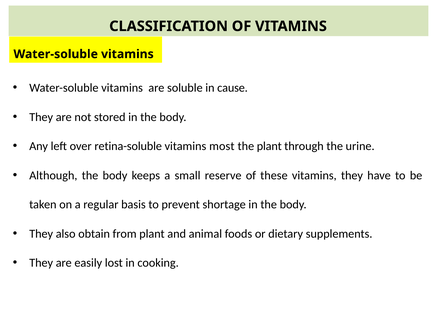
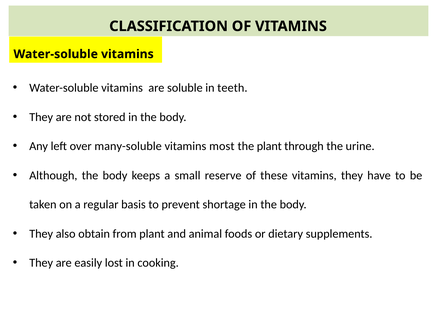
cause: cause -> teeth
retina-soluble: retina-soluble -> many-soluble
